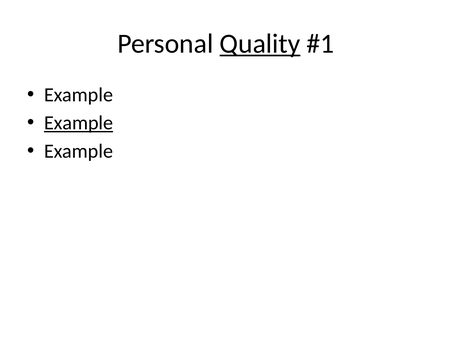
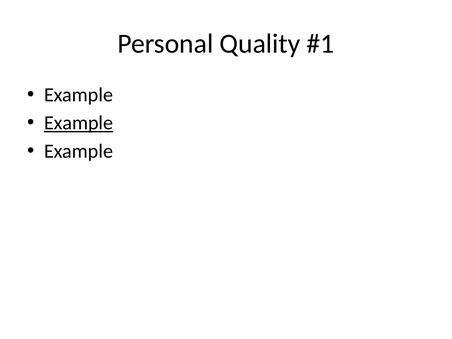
Quality underline: present -> none
